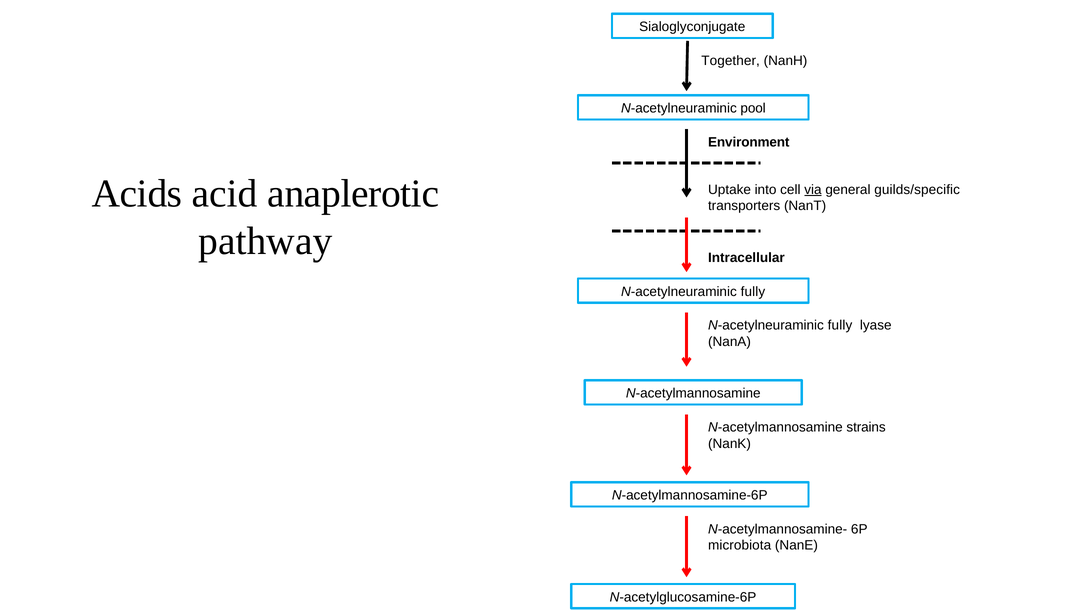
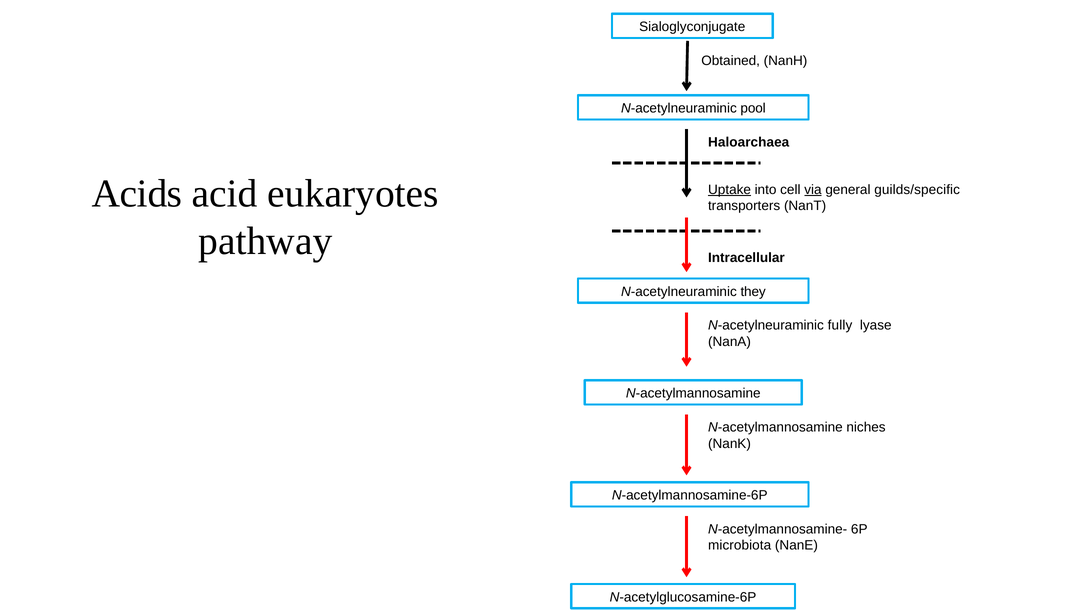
Together: Together -> Obtained
Environment: Environment -> Haloarchaea
anaplerotic: anaplerotic -> eukaryotes
Uptake underline: none -> present
fully at (753, 291): fully -> they
strains: strains -> niches
